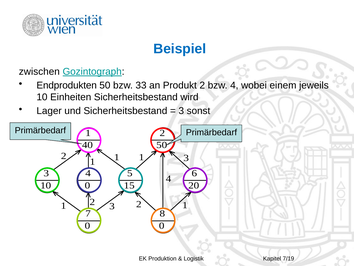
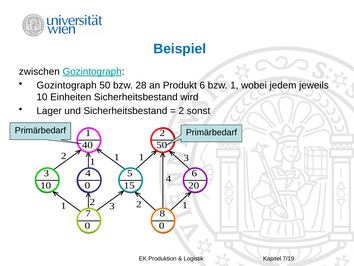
Endprodukten at (67, 85): Endprodukten -> Gozintograph
33: 33 -> 28
Produkt 2: 2 -> 6
bzw 4: 4 -> 1
einem: einem -> jedem
3 at (181, 111): 3 -> 2
